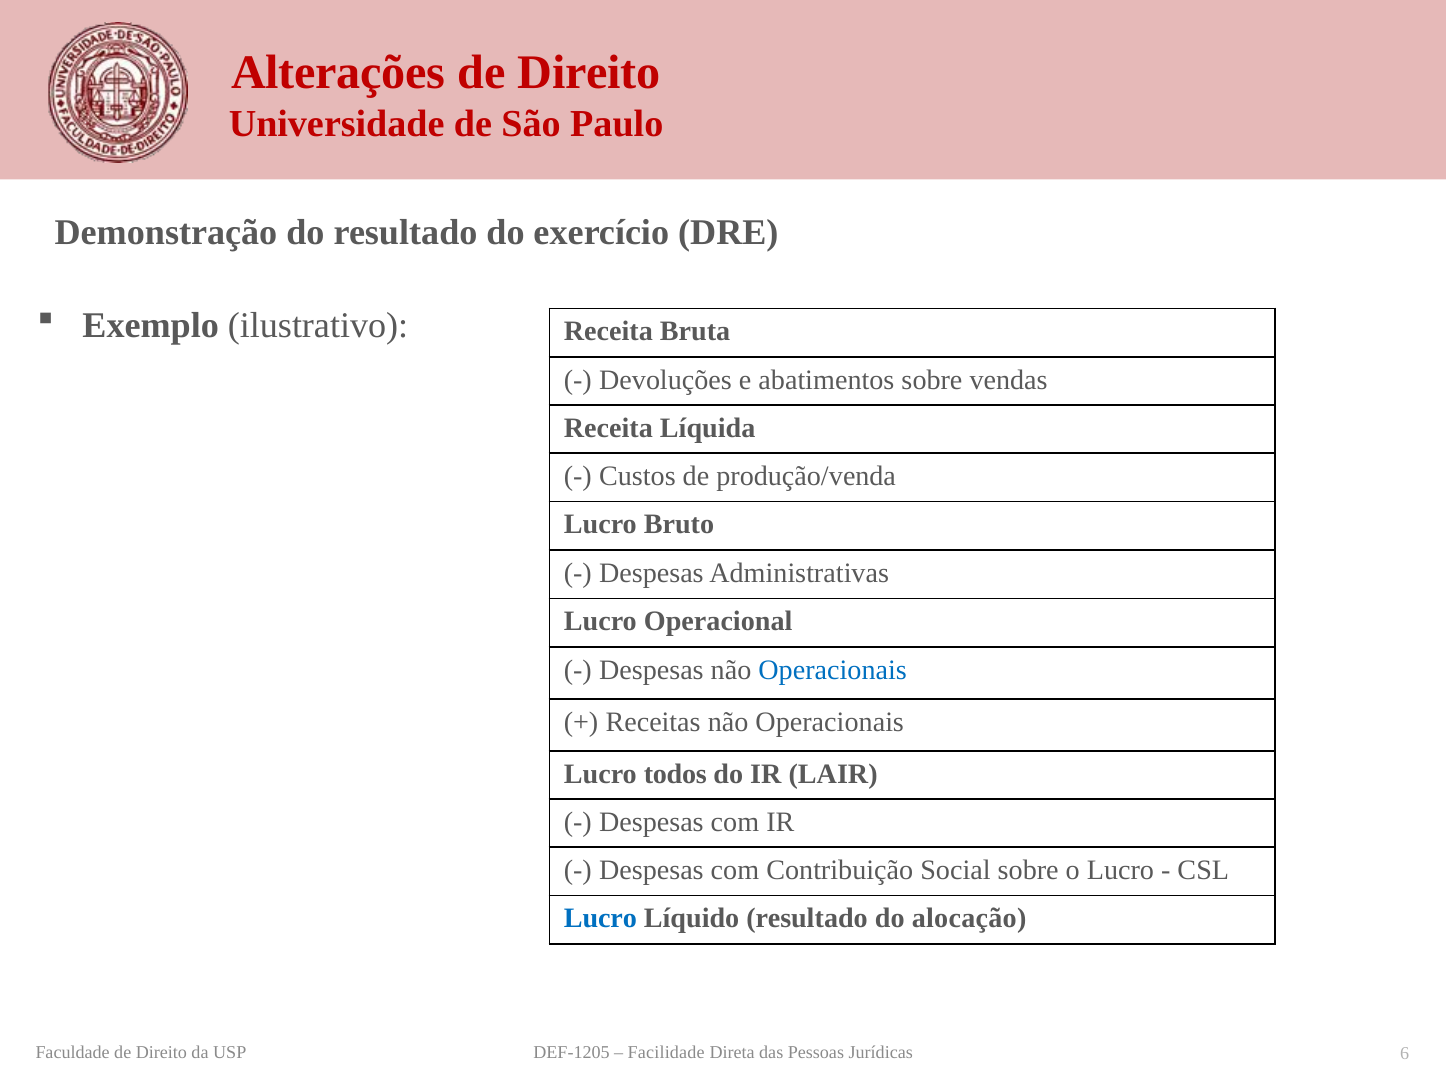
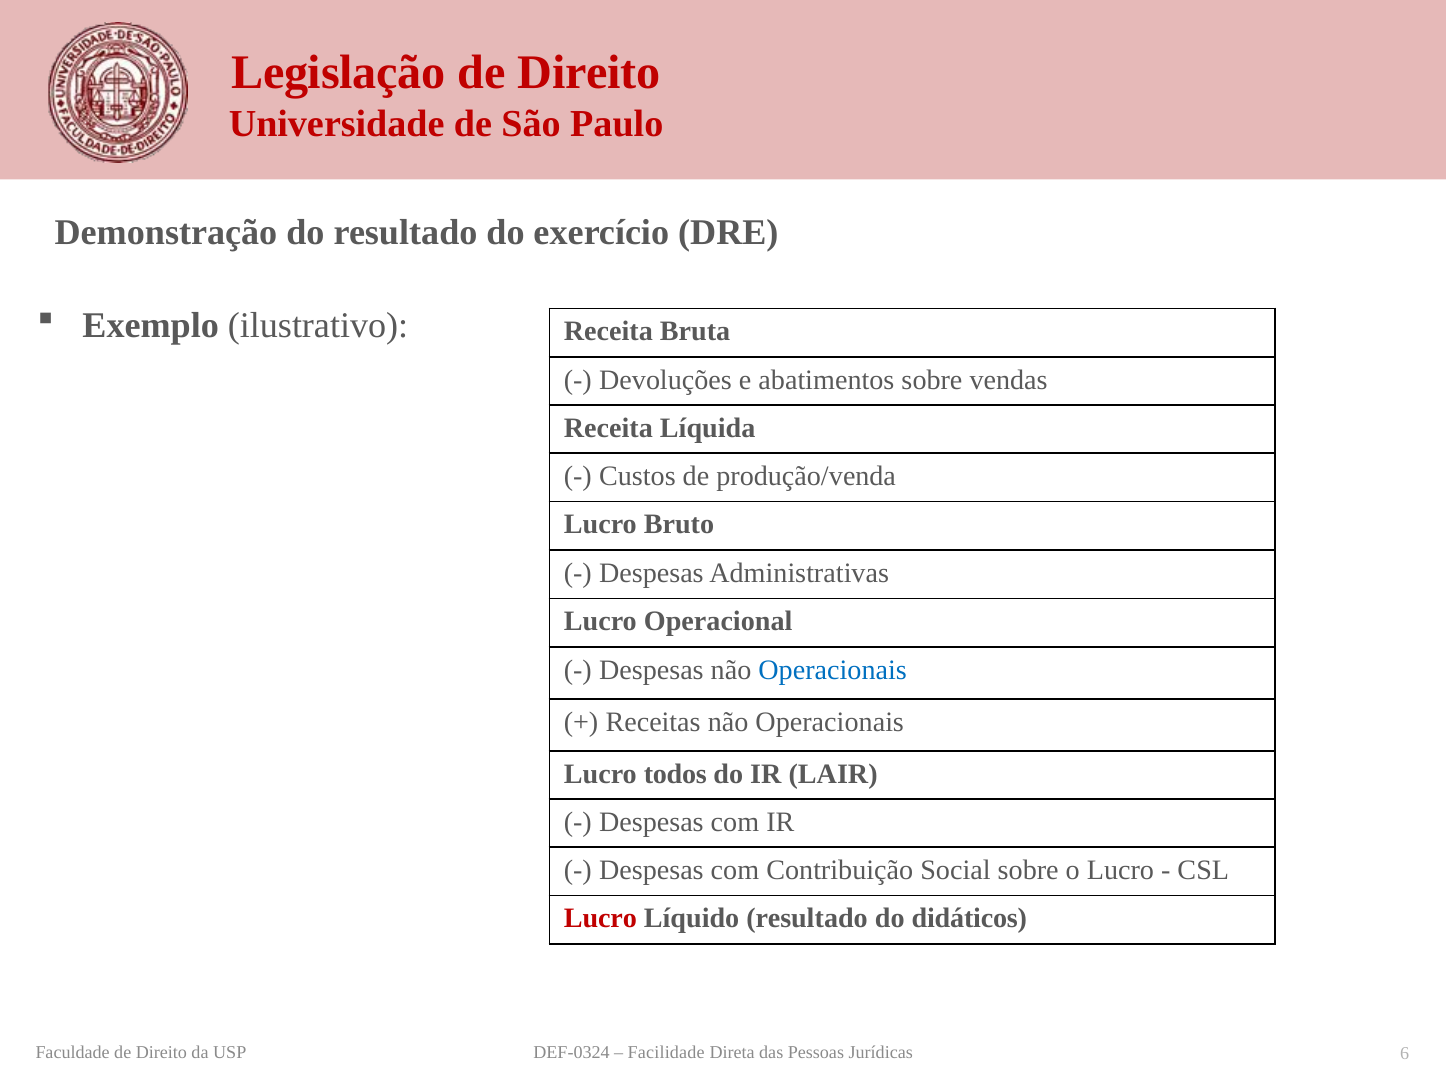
Alterações: Alterações -> Legislação
Lucro at (600, 919) colour: blue -> red
alocação: alocação -> didáticos
DEF-1205: DEF-1205 -> DEF-0324
